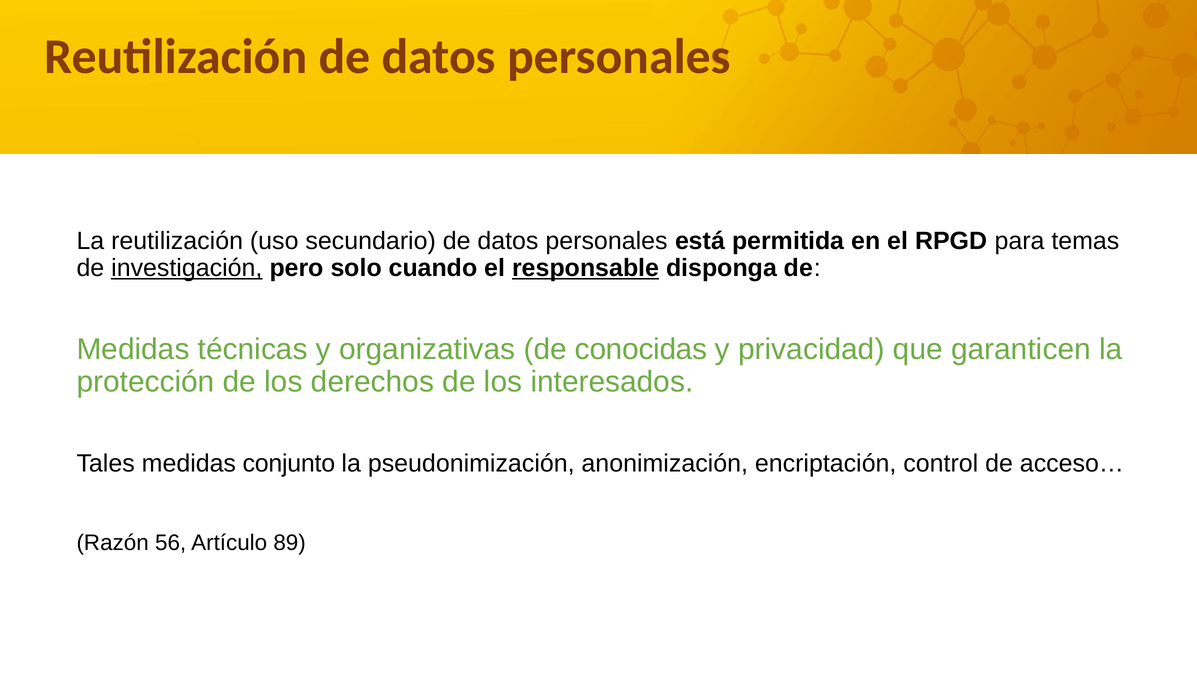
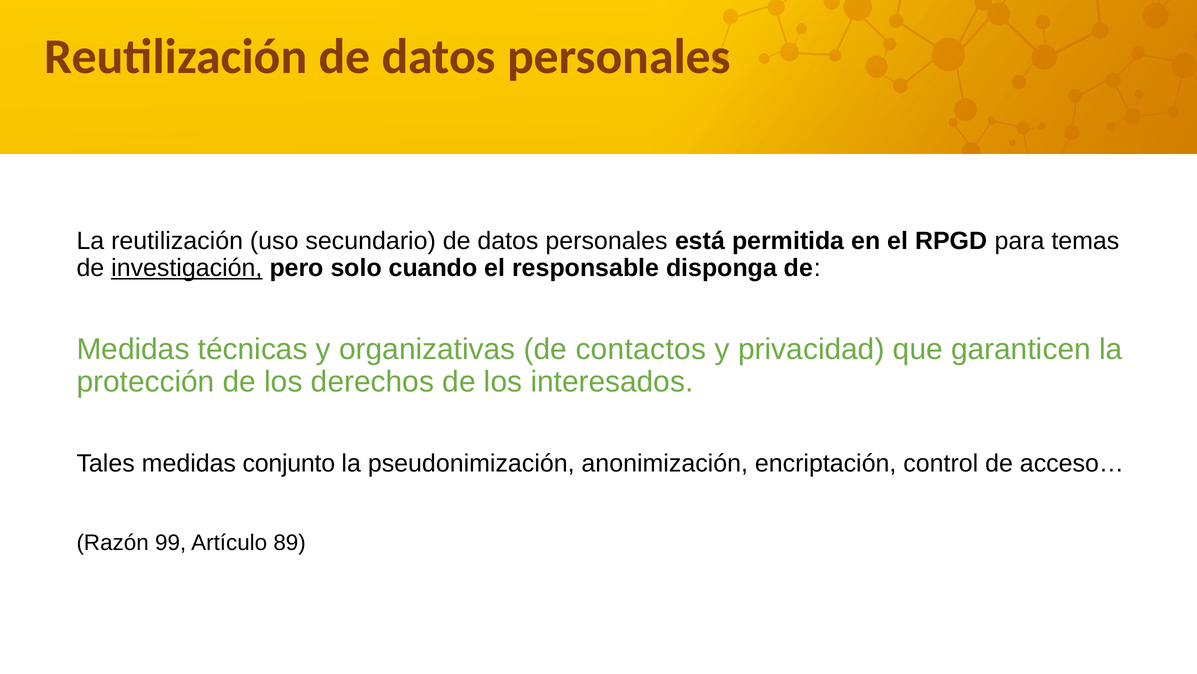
responsable underline: present -> none
conocidas: conocidas -> contactos
56: 56 -> 99
